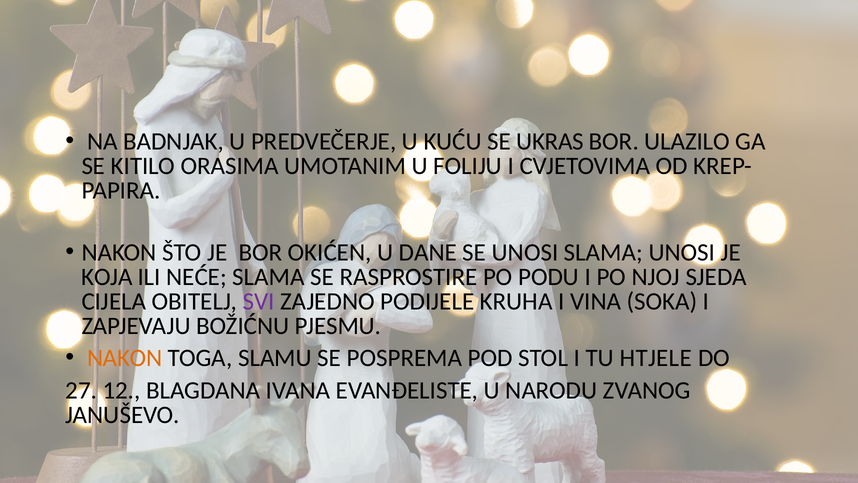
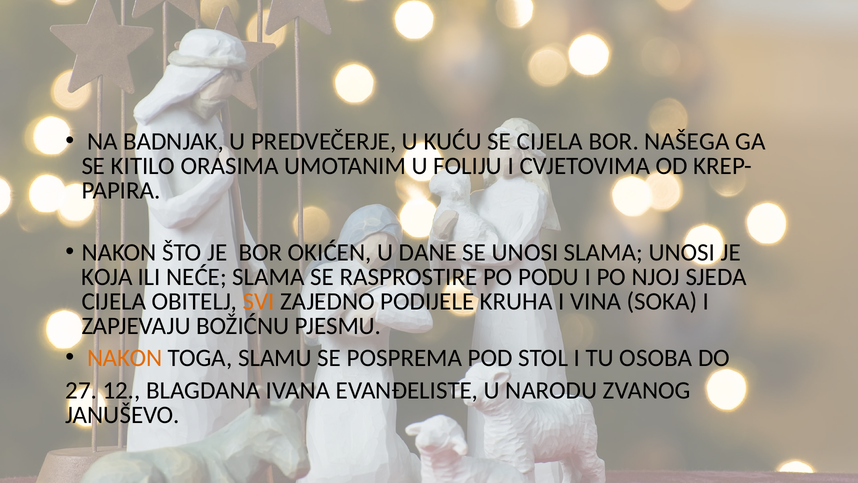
SE UKRAS: UKRAS -> CIJELA
ULAZILO: ULAZILO -> NAŠEGA
SVI colour: purple -> orange
HTJELE: HTJELE -> OSOBA
